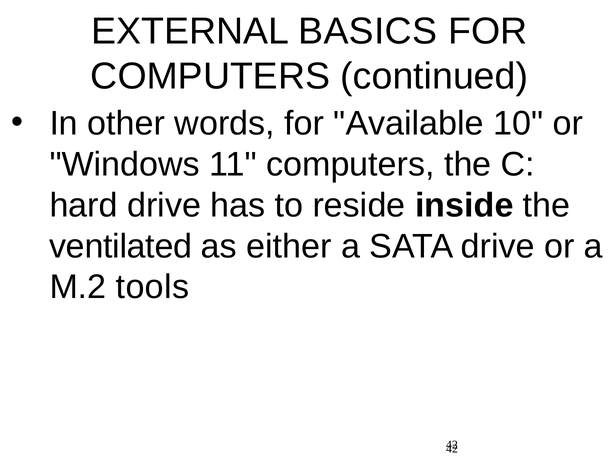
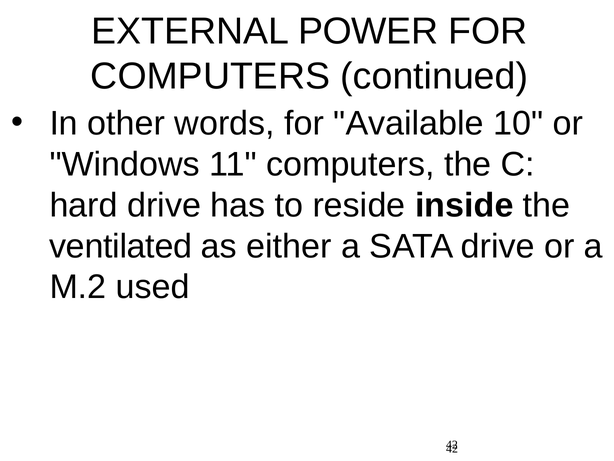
BASICS: BASICS -> POWER
tools: tools -> used
